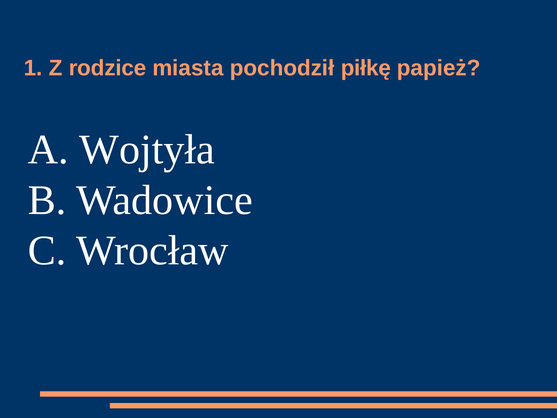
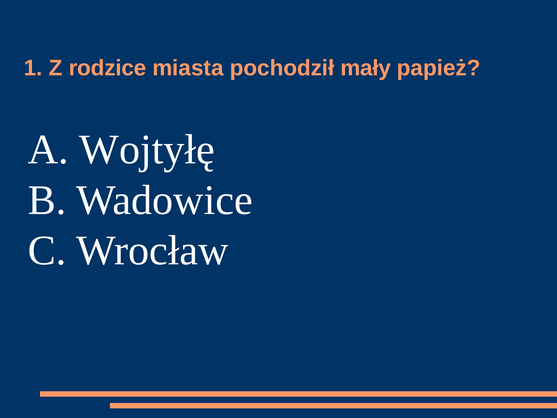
piłkę: piłkę -> mały
Wojtyła: Wojtyła -> Wojtyłę
